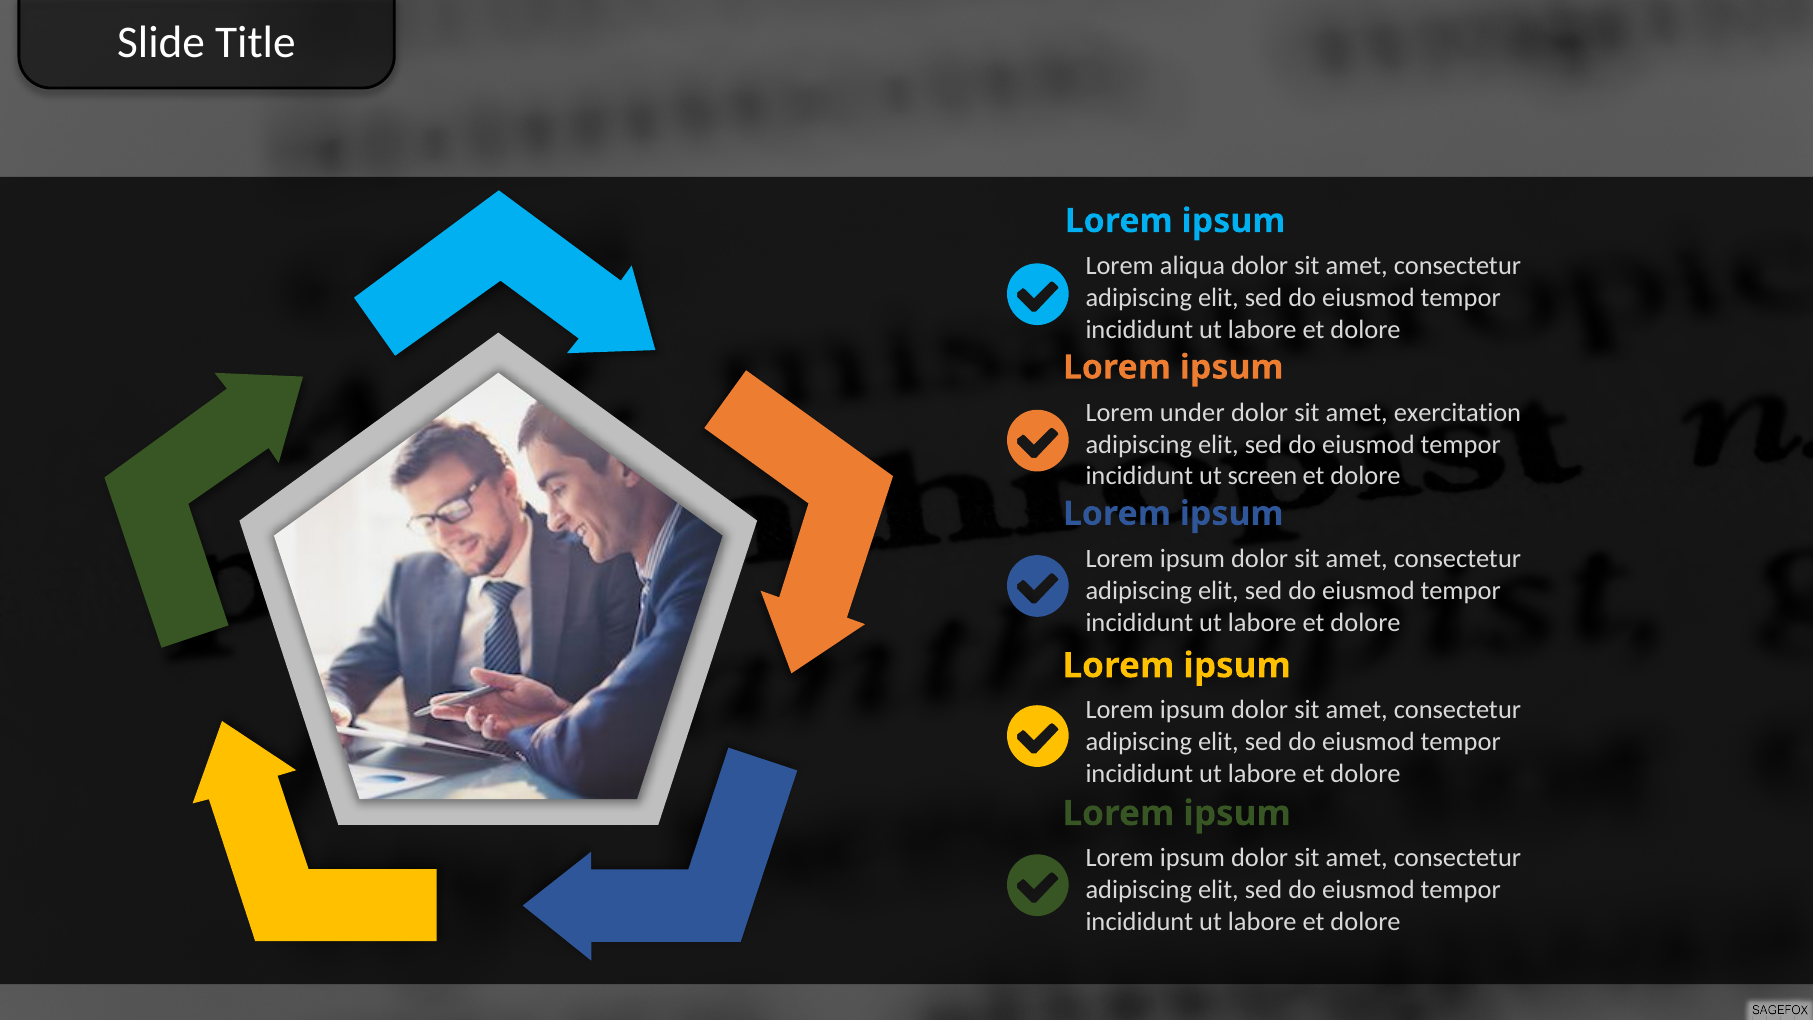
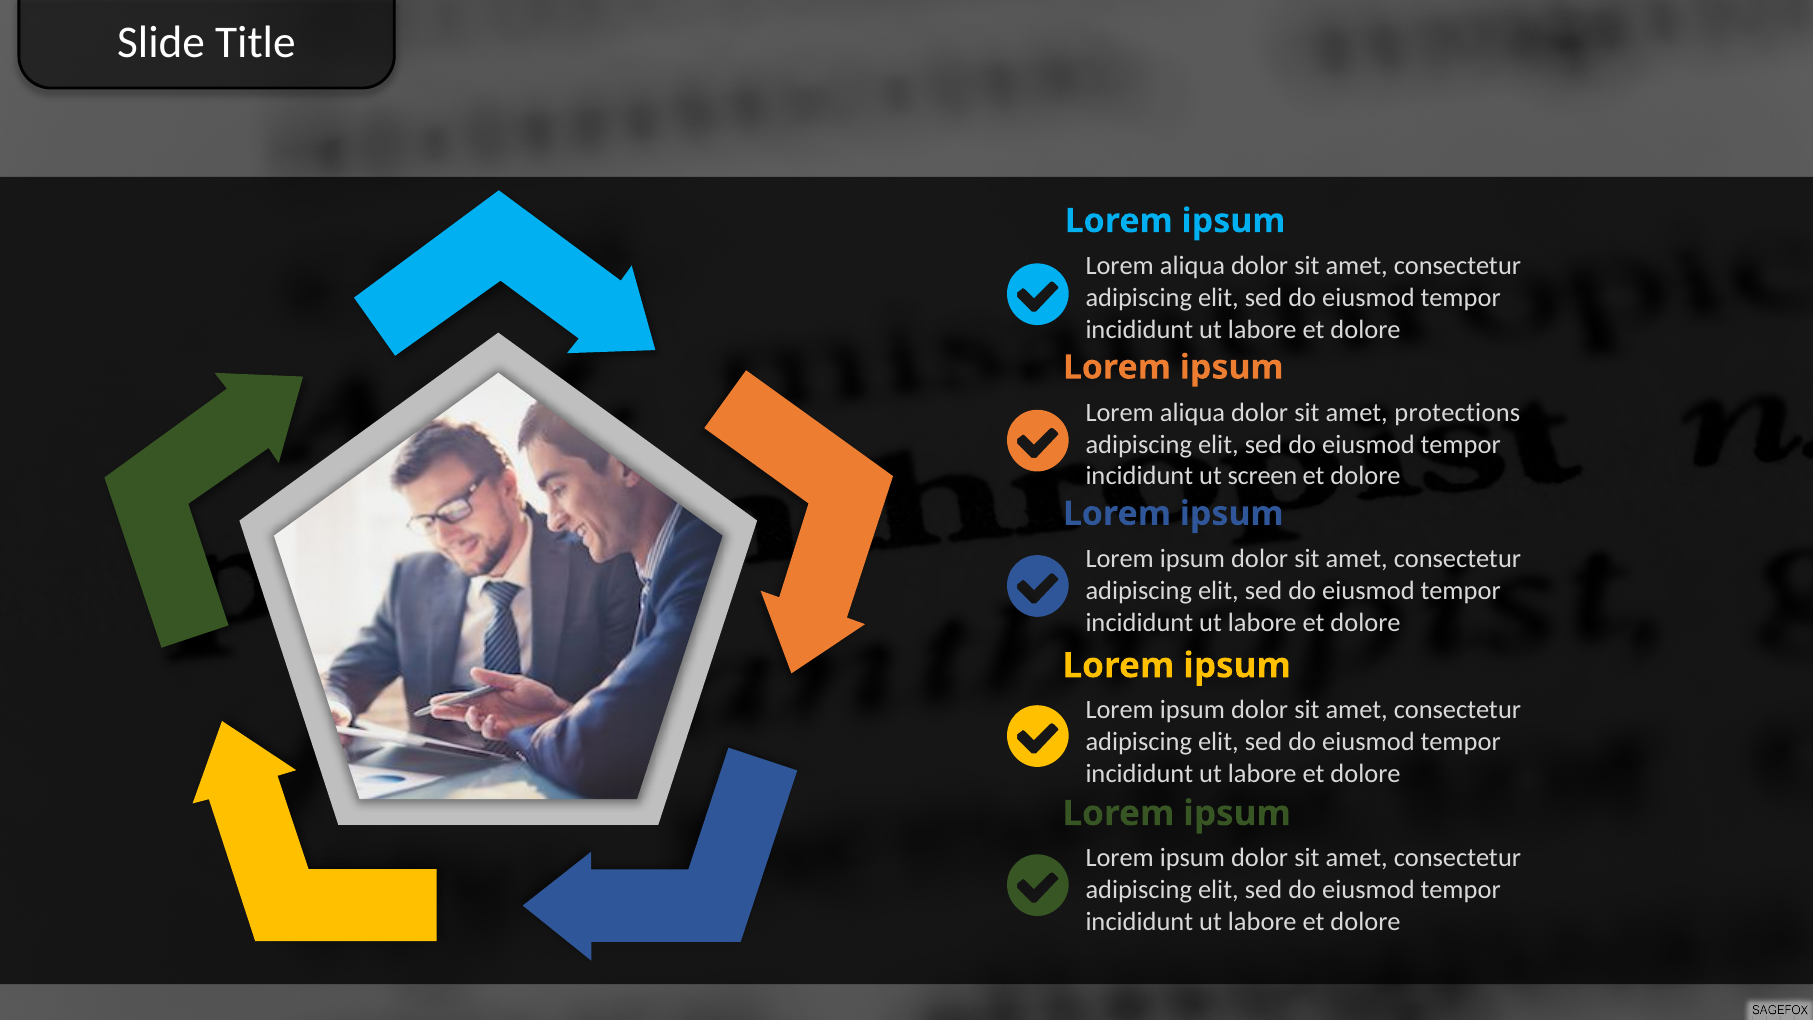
under at (1192, 412): under -> aliqua
exercitation: exercitation -> protections
